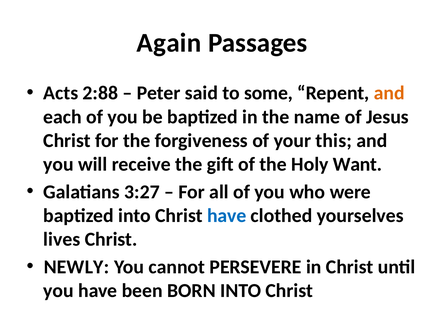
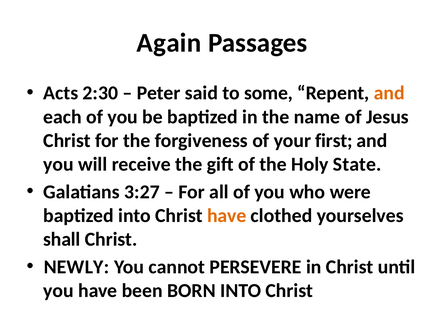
2:88: 2:88 -> 2:30
this: this -> first
Want: Want -> State
have at (227, 216) colour: blue -> orange
lives: lives -> shall
